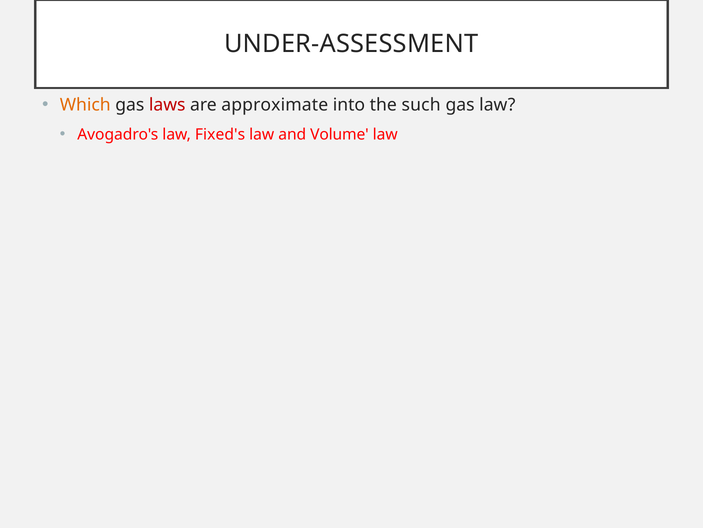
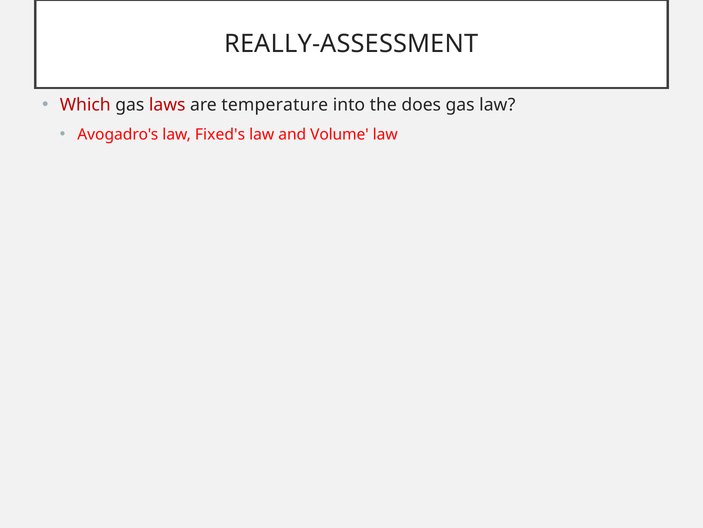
UNDER-ASSESSMENT: UNDER-ASSESSMENT -> REALLY-ASSESSMENT
Which colour: orange -> red
approximate: approximate -> temperature
such: such -> does
